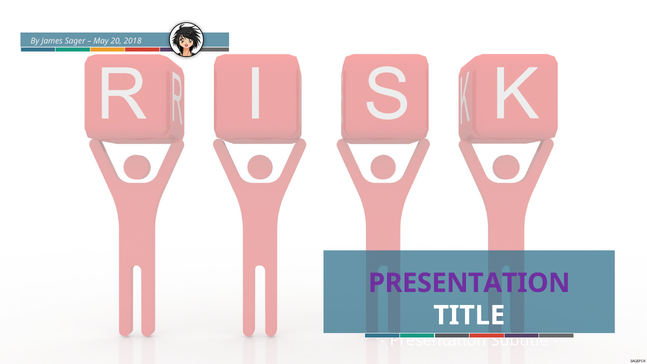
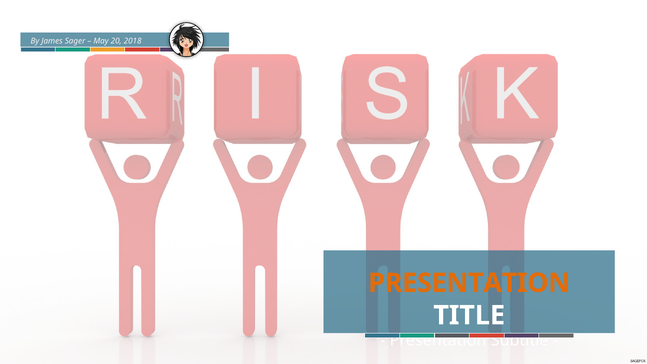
PRESENTATION at (469, 283) colour: purple -> orange
